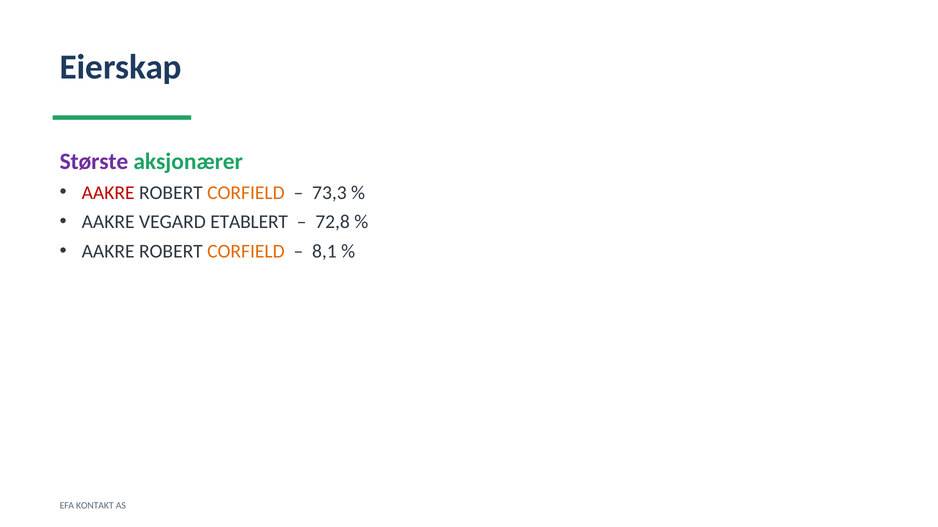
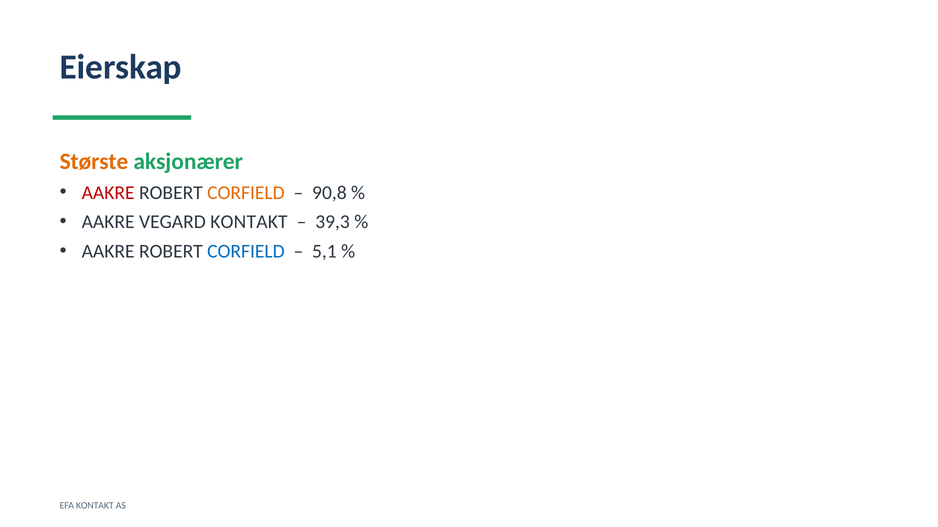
Største colour: purple -> orange
73,3: 73,3 -> 90,8
VEGARD ETABLERT: ETABLERT -> KONTAKT
72,8: 72,8 -> 39,3
CORFIELD at (246, 252) colour: orange -> blue
8,1: 8,1 -> 5,1
